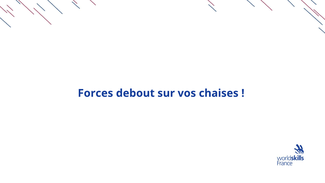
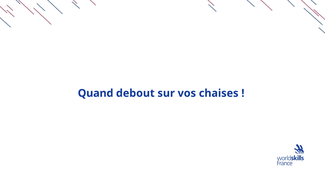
Forces: Forces -> Quand
